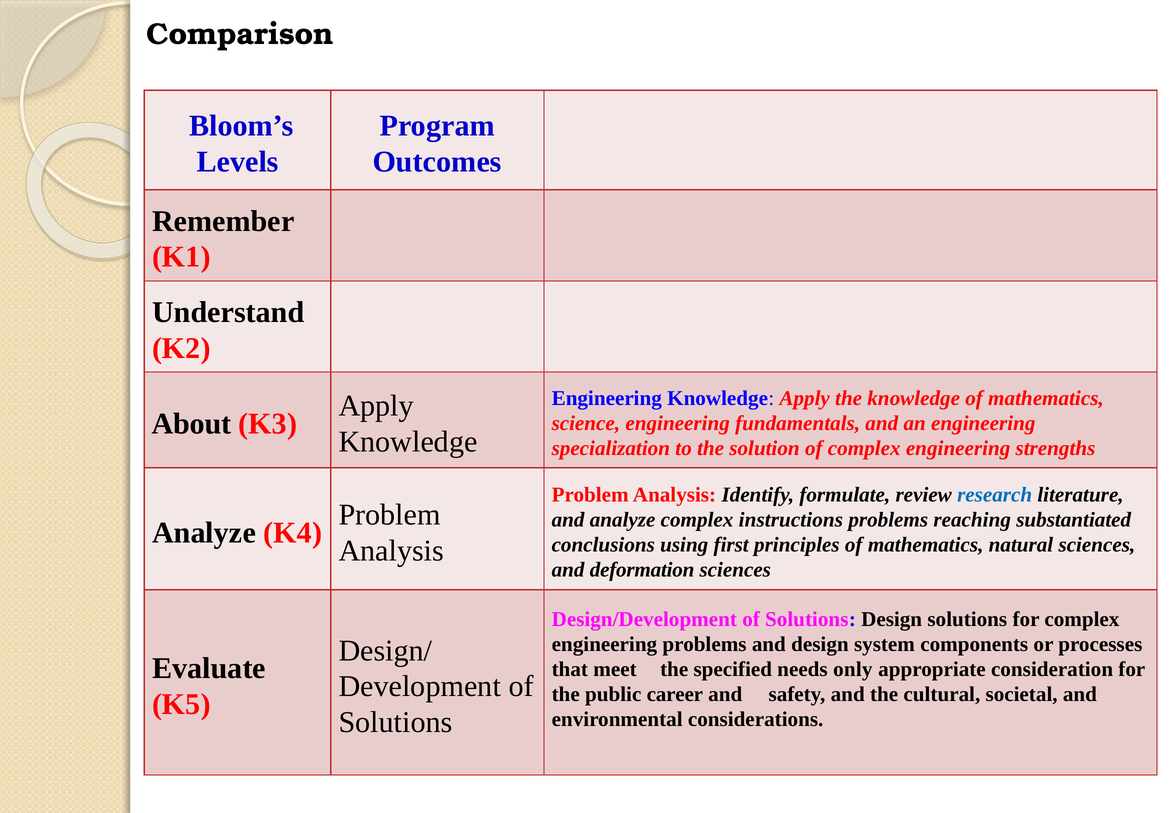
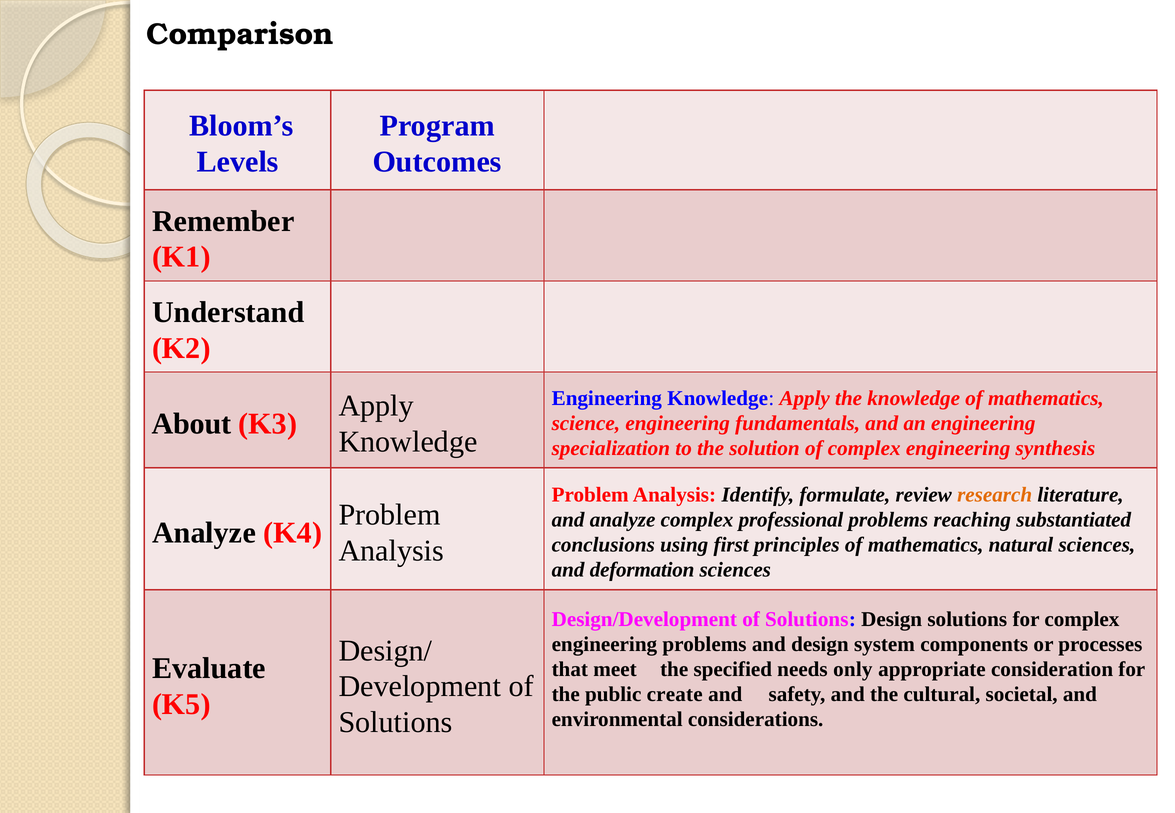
strengths: strengths -> synthesis
research colour: blue -> orange
instructions: instructions -> professional
career: career -> create
